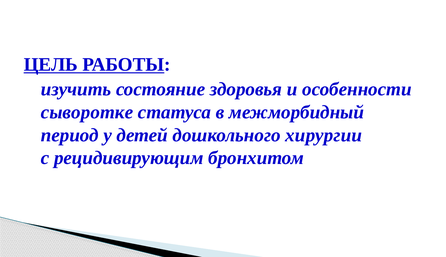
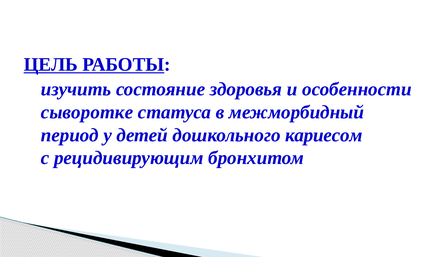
хирургии: хирургии -> кариесом
